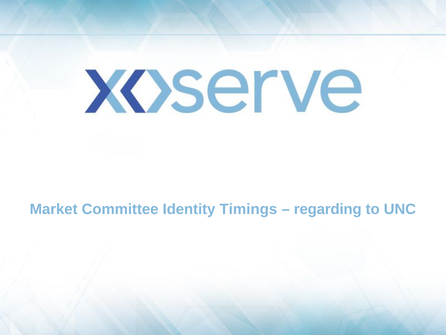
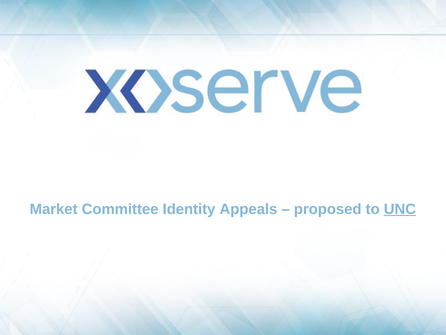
Timings: Timings -> Appeals
regarding: regarding -> proposed
UNC underline: none -> present
